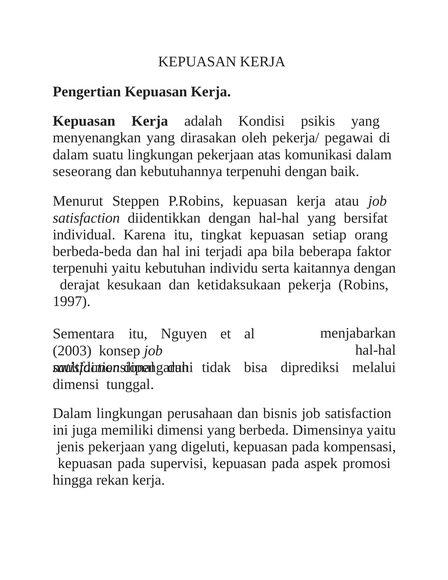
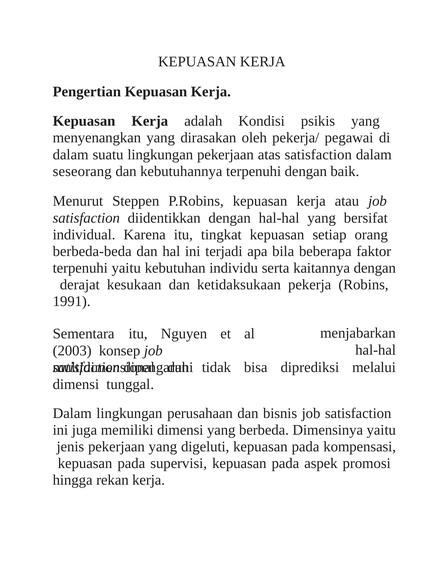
atas komunikasi: komunikasi -> satisfaction
1997: 1997 -> 1991
